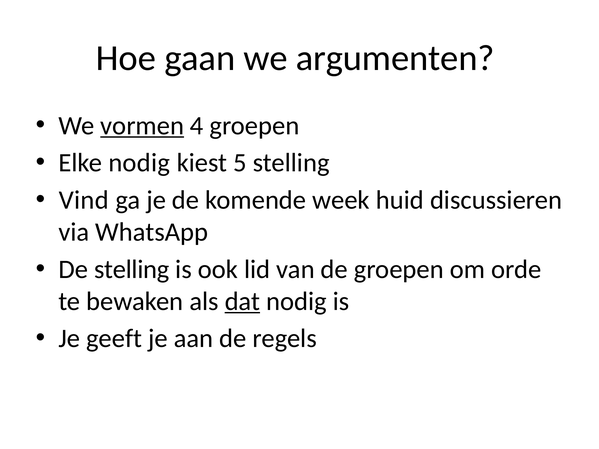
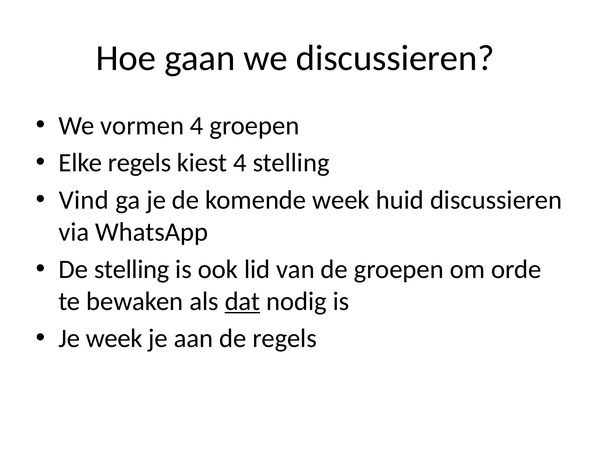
we argumenten: argumenten -> discussieren
vormen underline: present -> none
Elke nodig: nodig -> regels
kiest 5: 5 -> 4
Je geeft: geeft -> week
